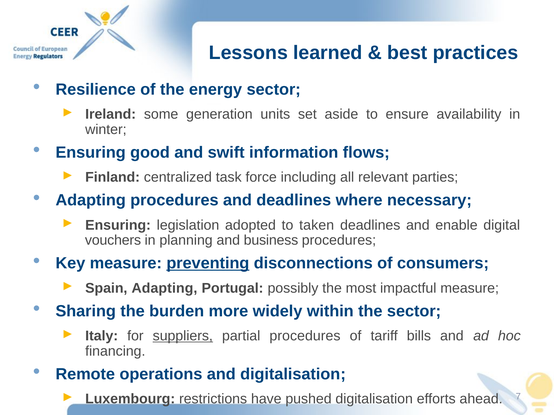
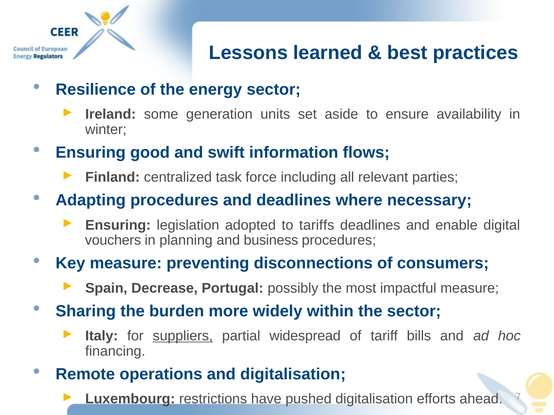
taken: taken -> tariffs
preventing underline: present -> none
Spain Adapting: Adapting -> Decrease
partial procedures: procedures -> widespread
